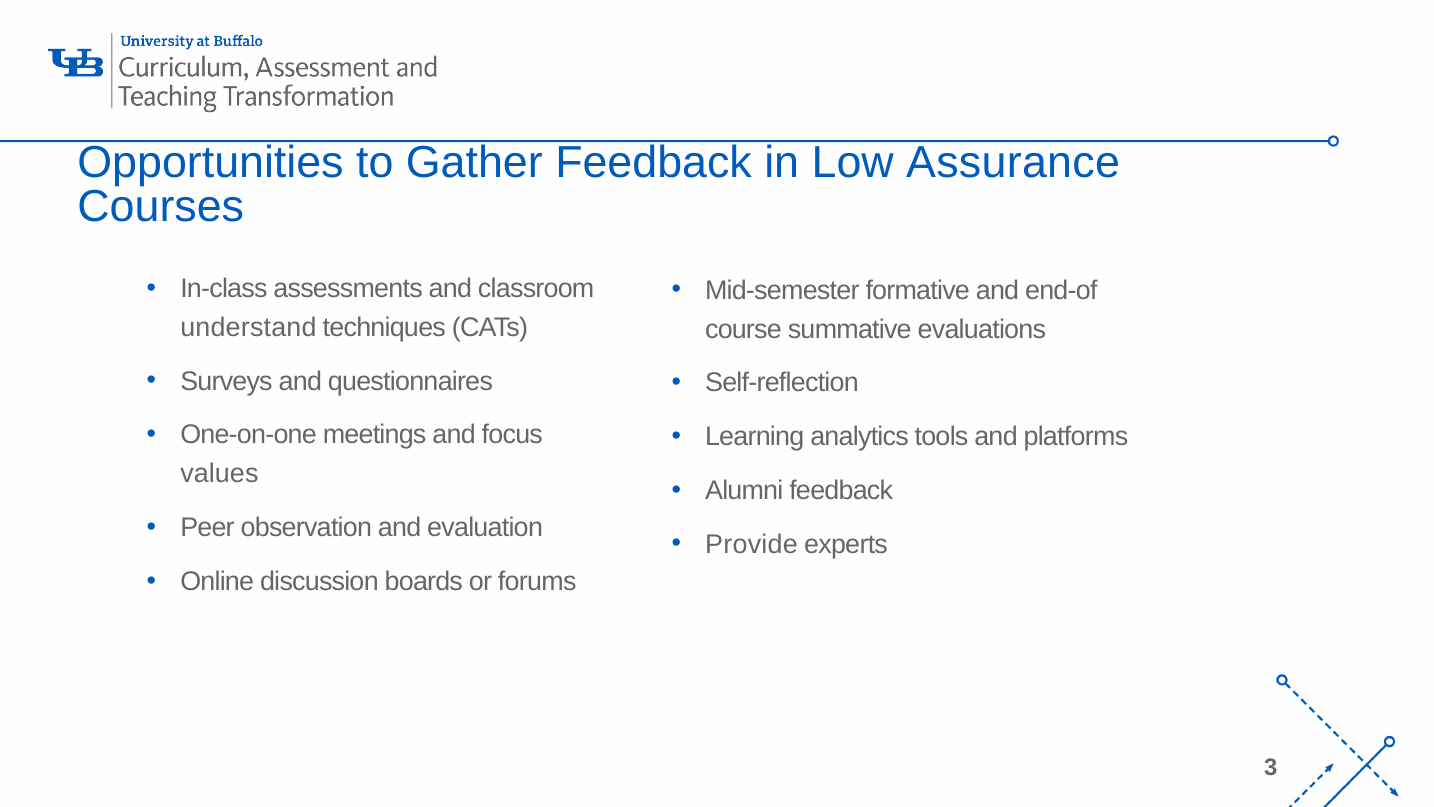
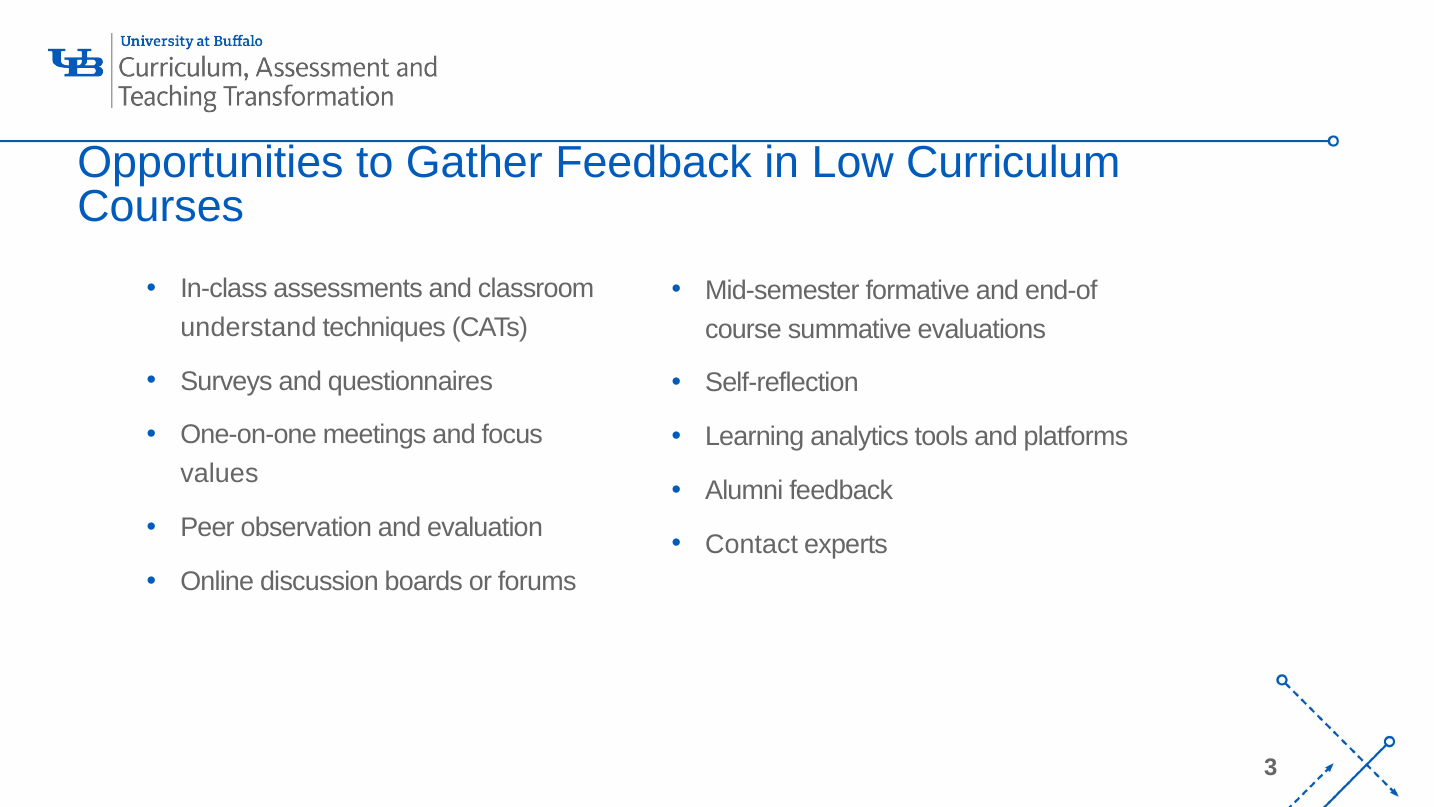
Assurance: Assurance -> Curriculum
Provide: Provide -> Contact
